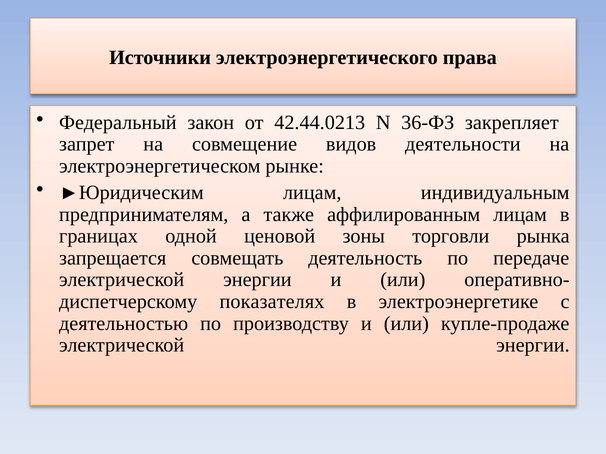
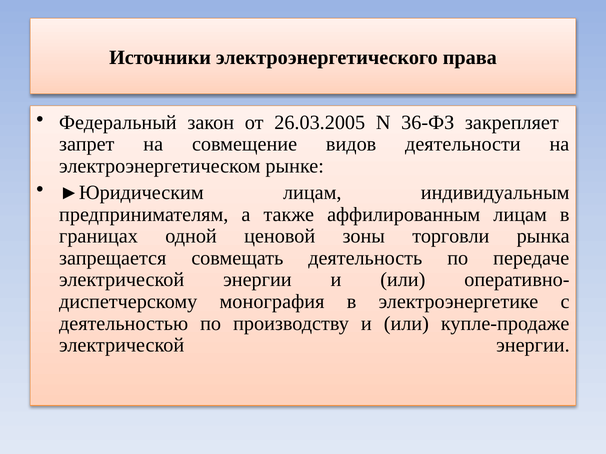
42.44.0213: 42.44.0213 -> 26.03.2005
показателях: показателях -> монография
